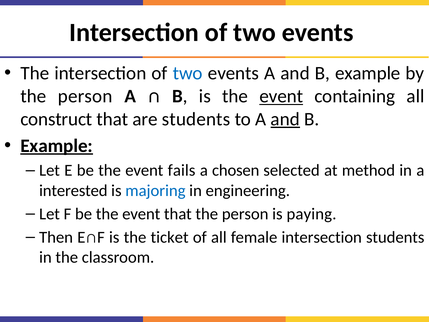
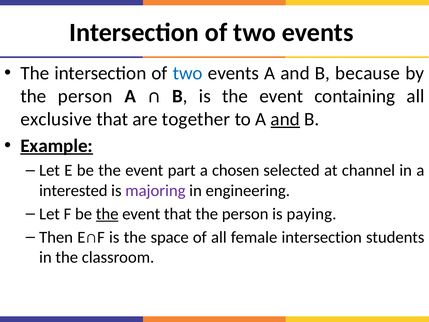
B example: example -> because
event at (281, 96) underline: present -> none
construct: construct -> exclusive
are students: students -> together
fails: fails -> part
method: method -> channel
majoring colour: blue -> purple
the at (107, 214) underline: none -> present
ticket: ticket -> space
